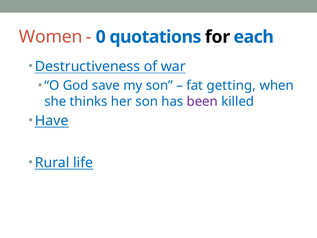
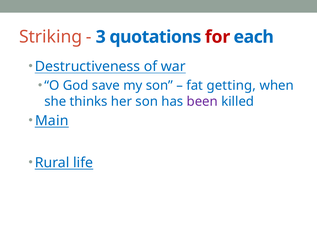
Women: Women -> Striking
0: 0 -> 3
for colour: black -> red
Have: Have -> Main
